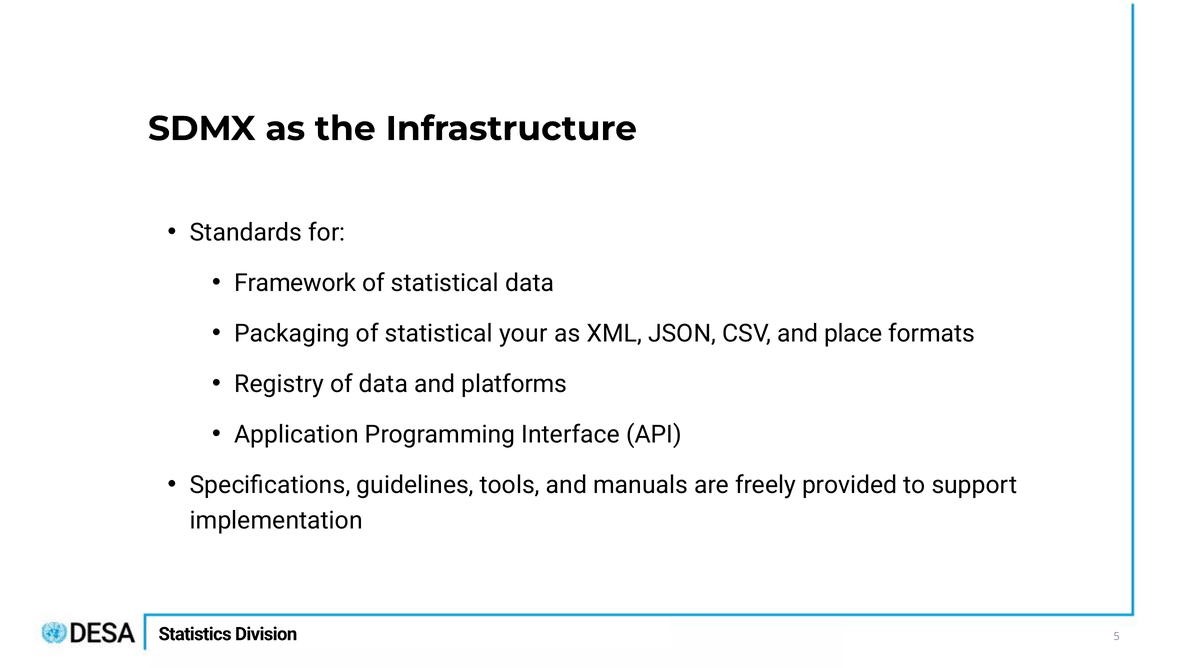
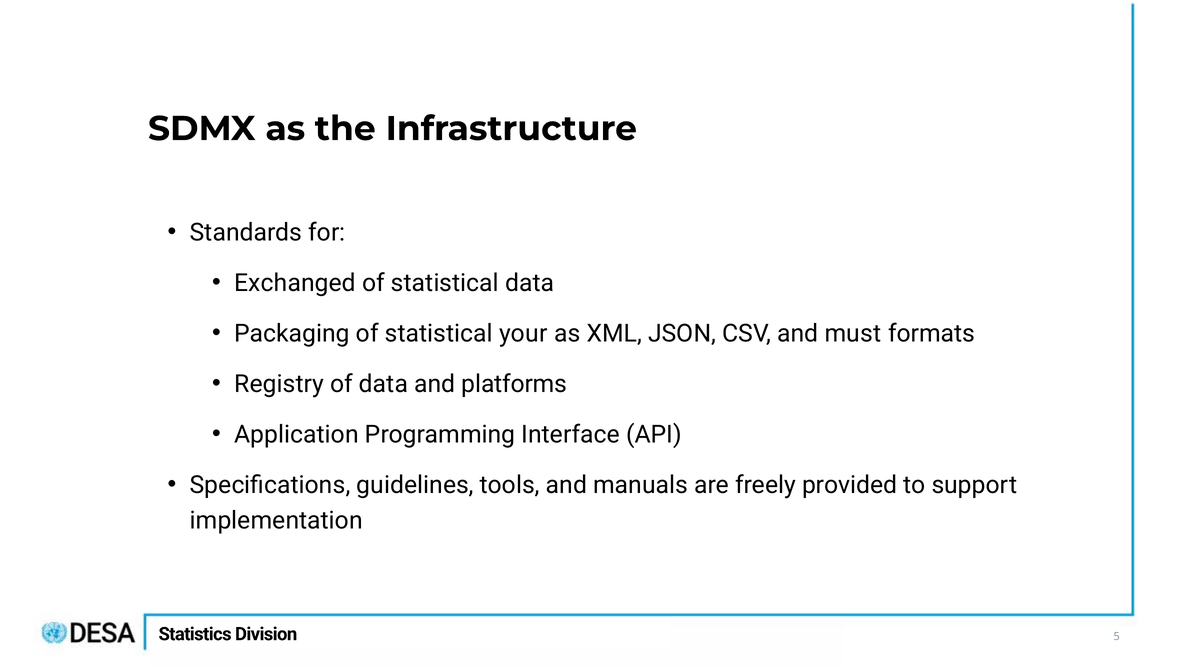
Framework: Framework -> Exchanged
place: place -> must
